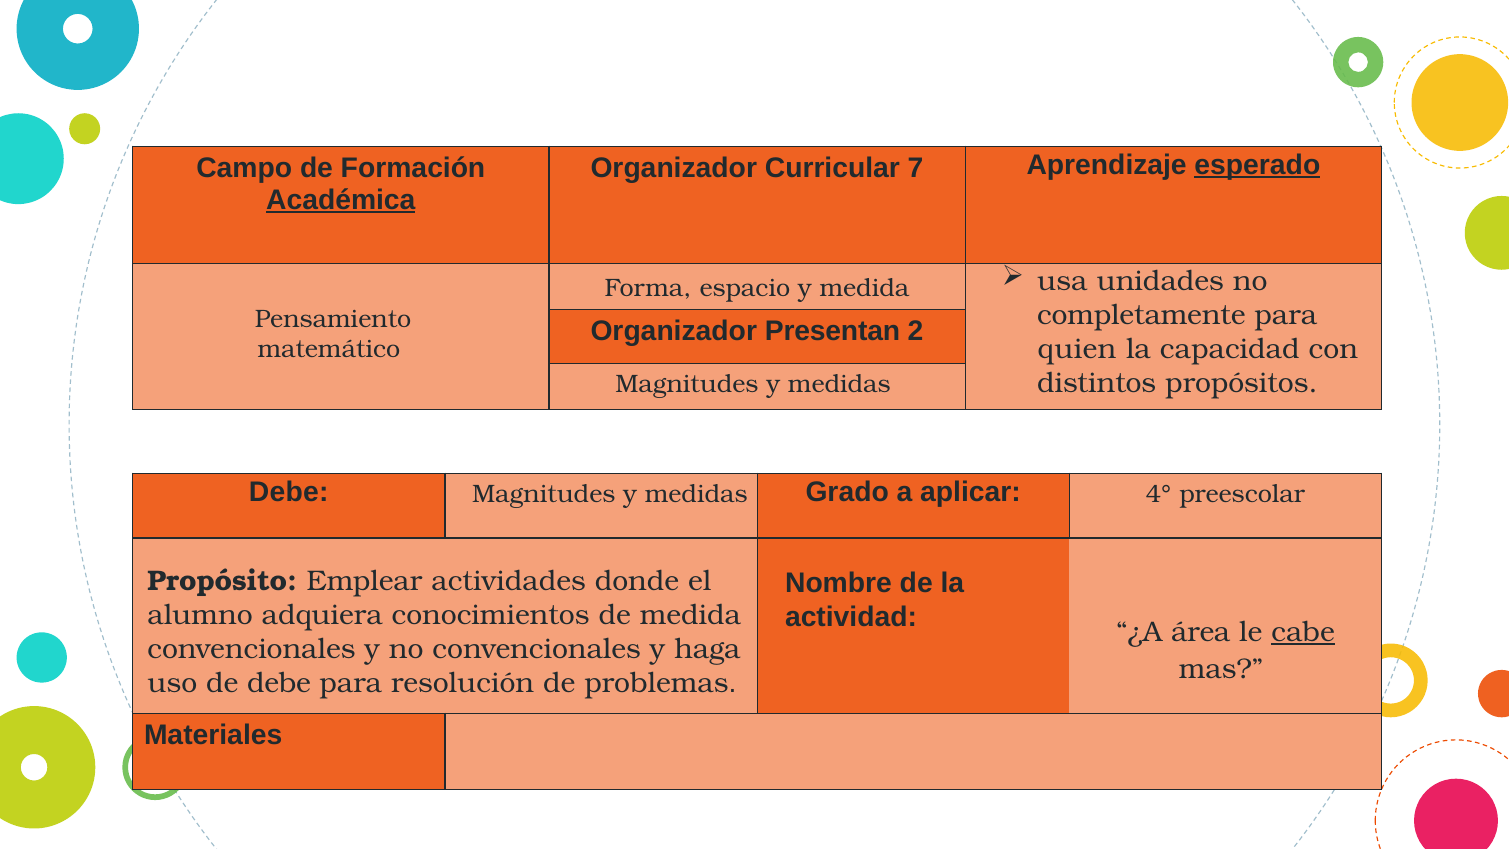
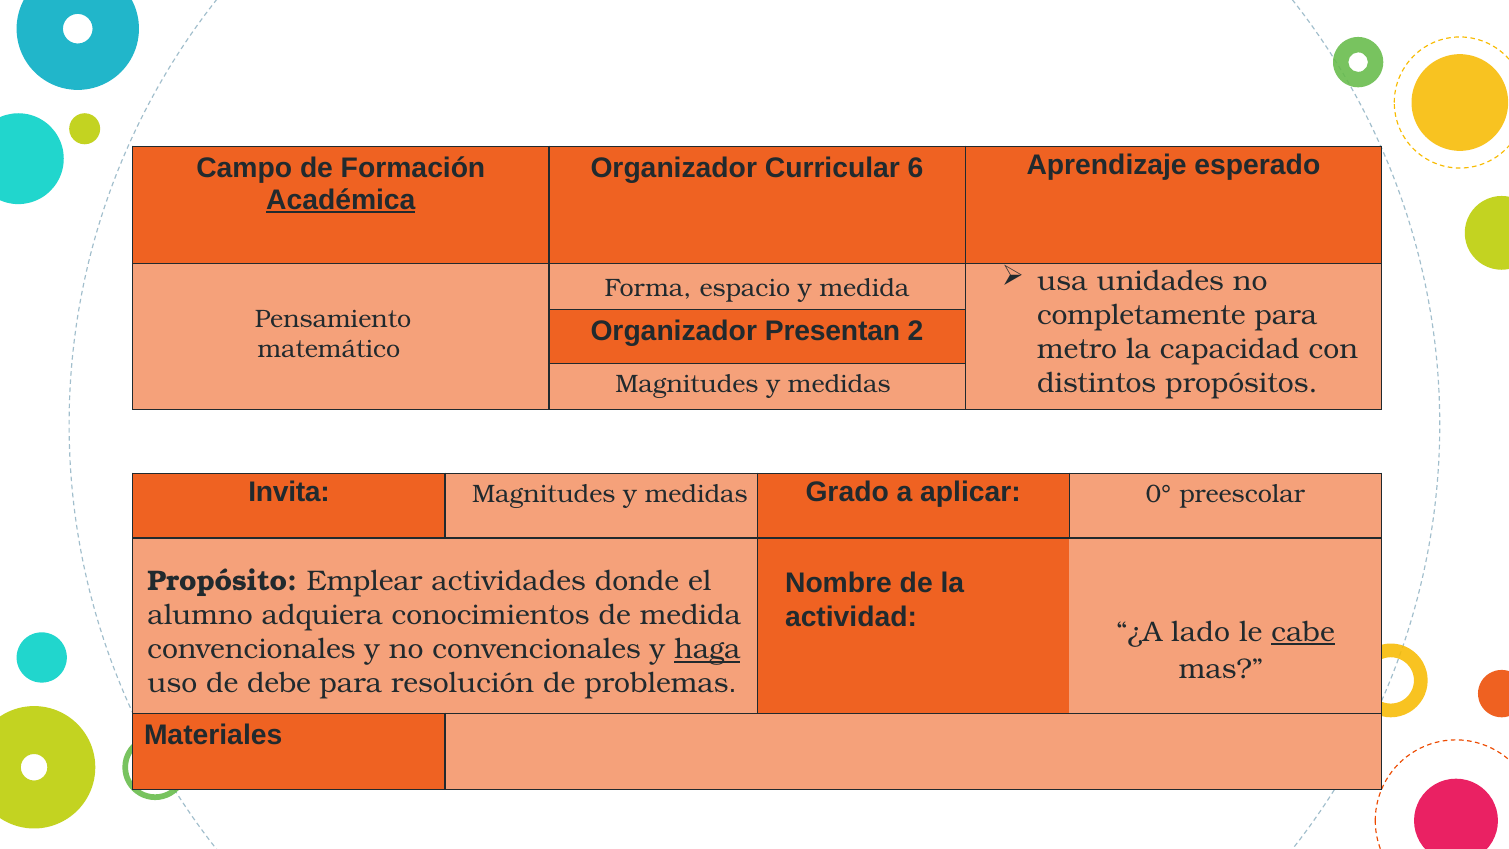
7: 7 -> 6
esperado underline: present -> none
quien: quien -> metro
Debe at (289, 492): Debe -> Invita
4°: 4° -> 0°
área: área -> lado
haga underline: none -> present
